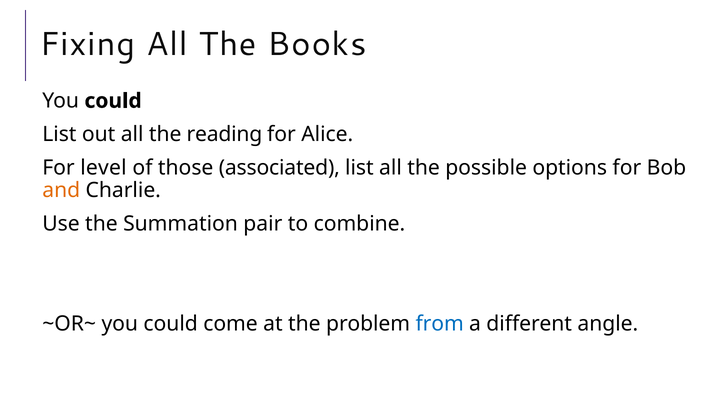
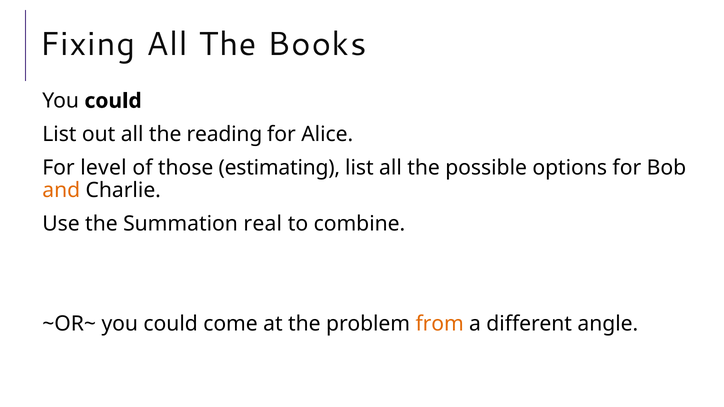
associated: associated -> estimating
pair: pair -> real
from colour: blue -> orange
